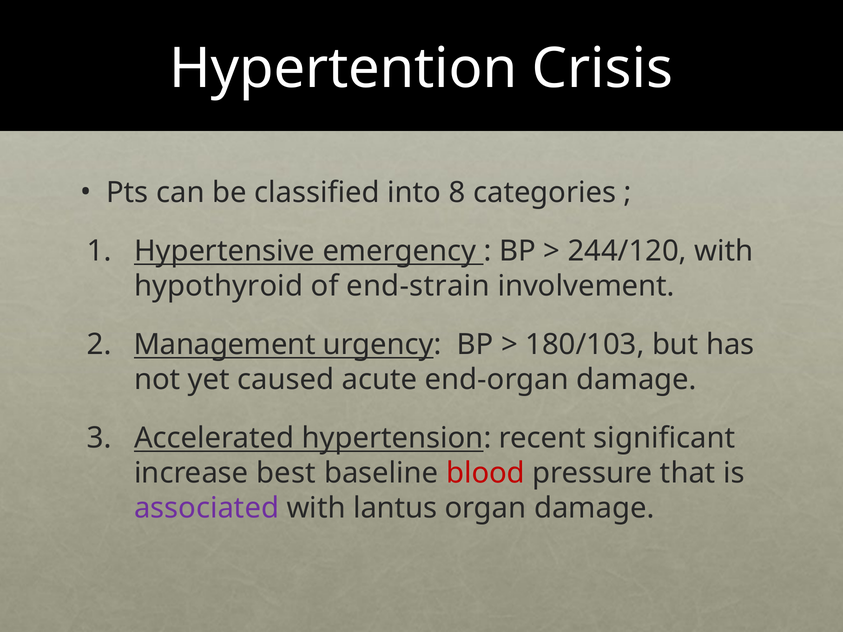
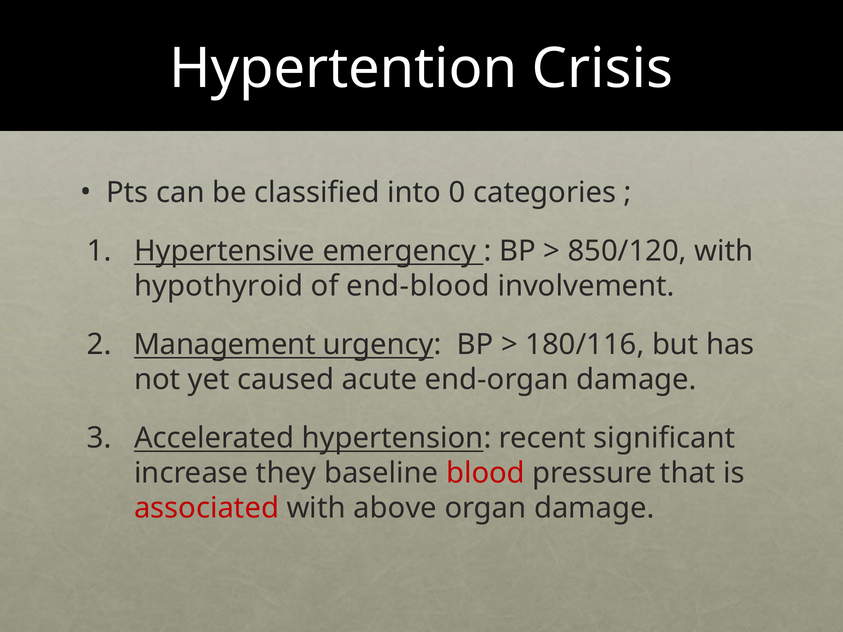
8: 8 -> 0
244/120: 244/120 -> 850/120
end-strain: end-strain -> end-blood
180/103: 180/103 -> 180/116
best: best -> they
associated colour: purple -> red
lantus: lantus -> above
